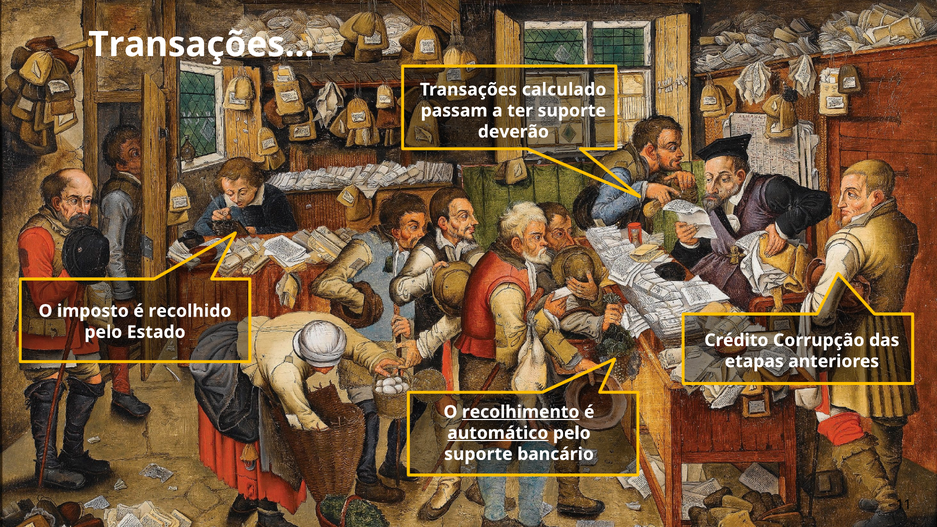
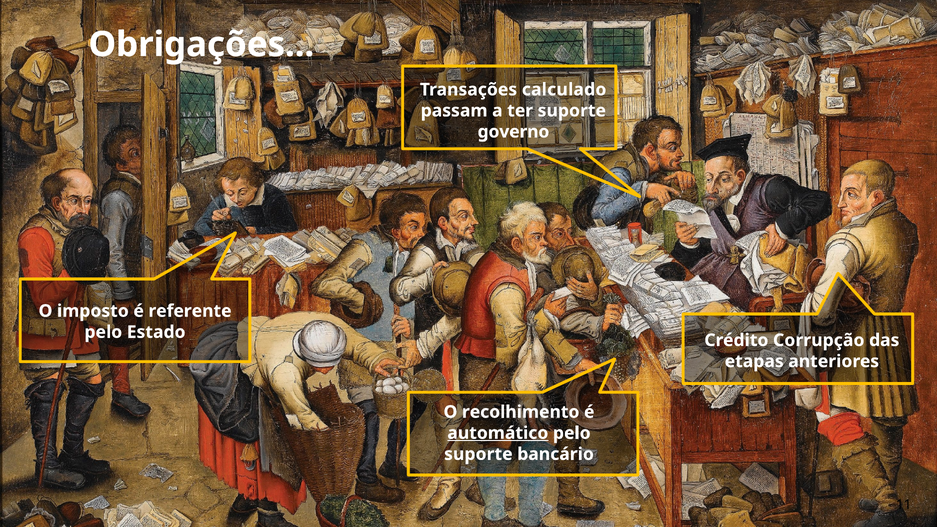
Transações at (201, 45): Transações -> Obrigações
deverão: deverão -> governo
recolhido: recolhido -> referente
recolhimento underline: present -> none
